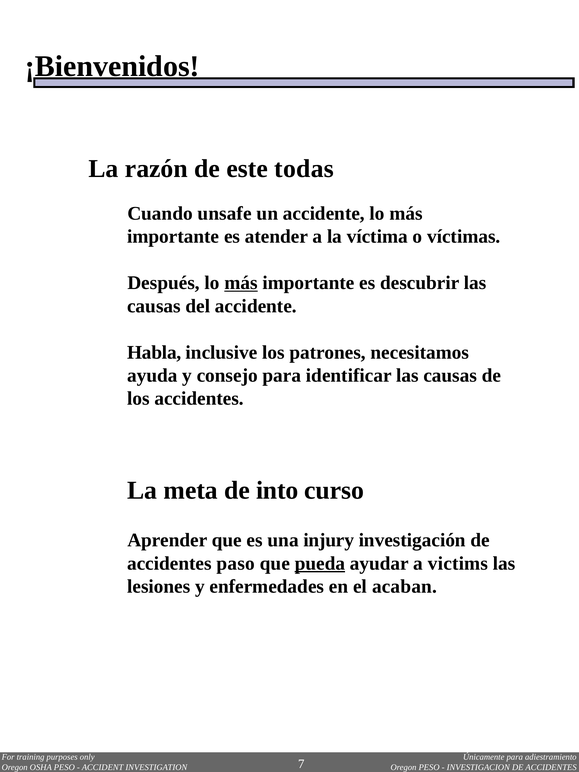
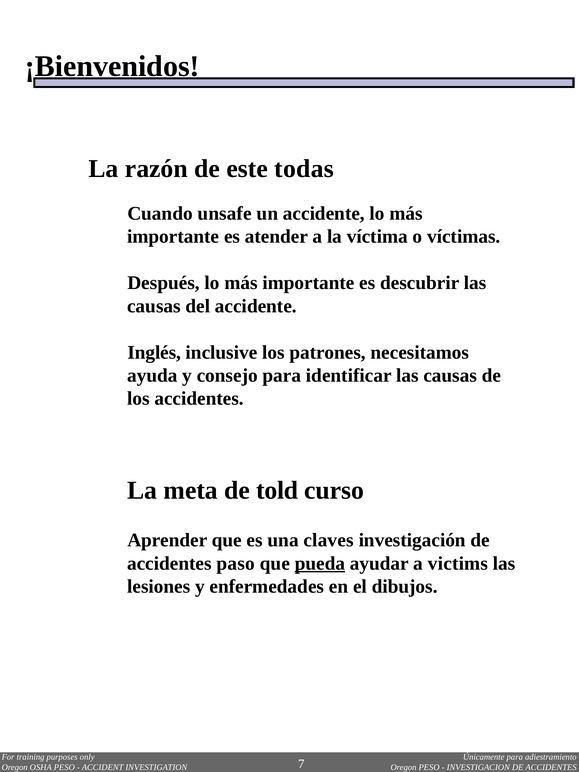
más at (241, 283) underline: present -> none
Habla: Habla -> Inglés
into: into -> told
injury: injury -> claves
acaban: acaban -> dibujos
